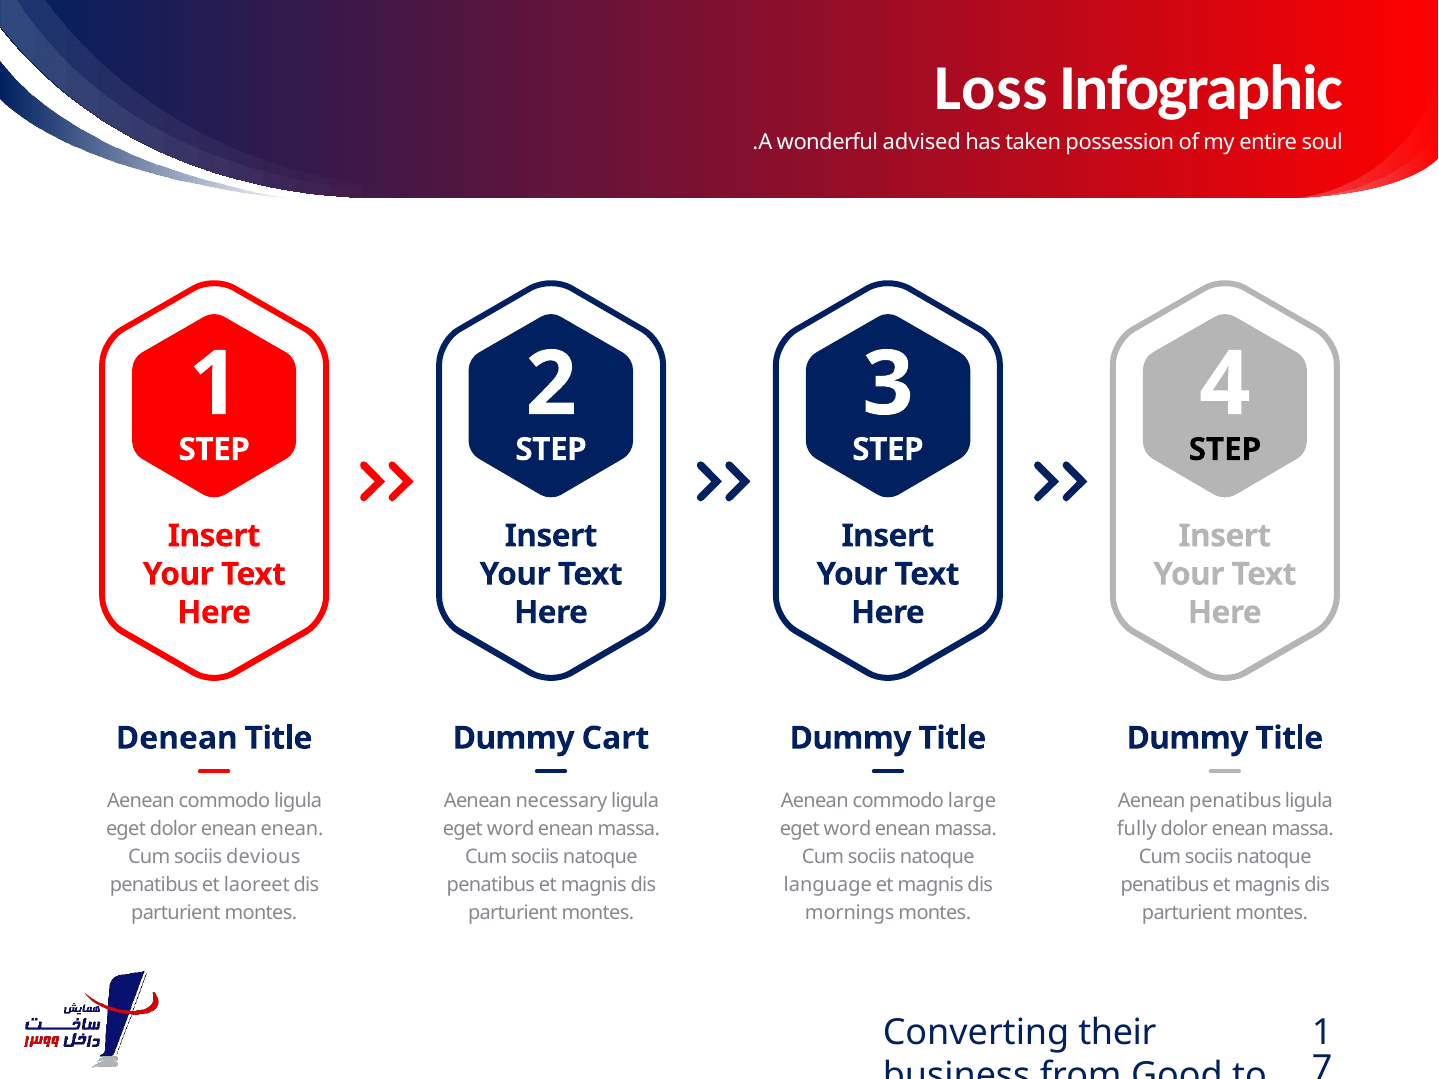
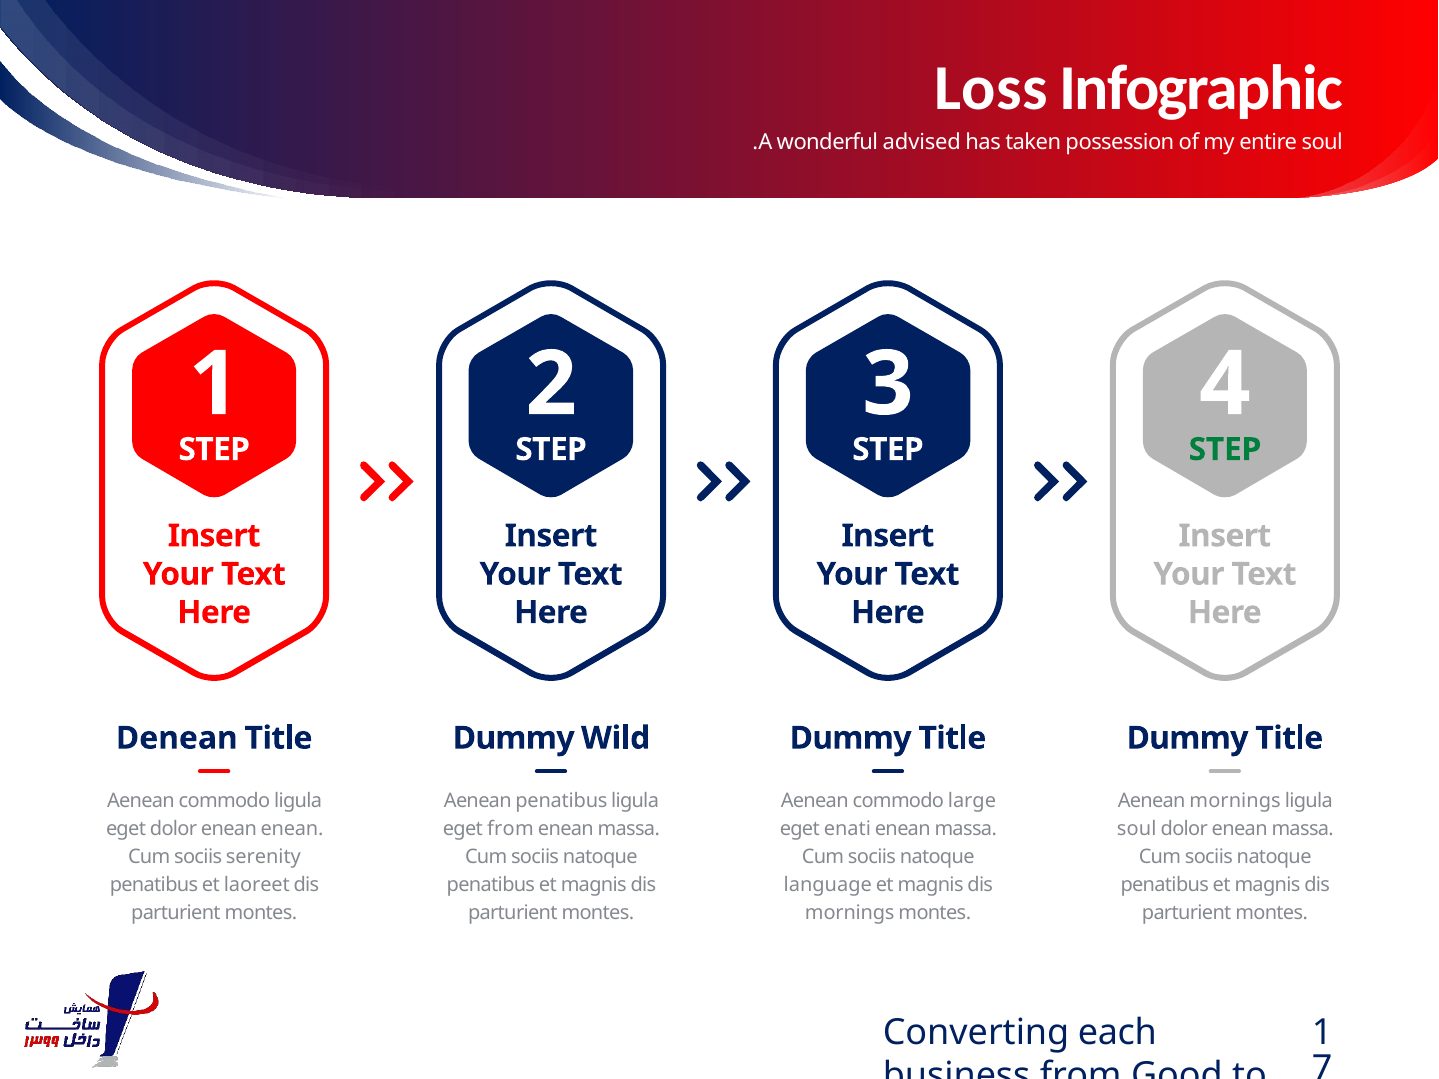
STEP at (1225, 450) colour: black -> green
Cart: Cart -> Wild
Aenean necessary: necessary -> penatibus
Aenean penatibus: penatibus -> mornings
word at (511, 829): word -> from
word at (848, 829): word -> enati
fully at (1137, 829): fully -> soul
devious: devious -> serenity
their: their -> each
